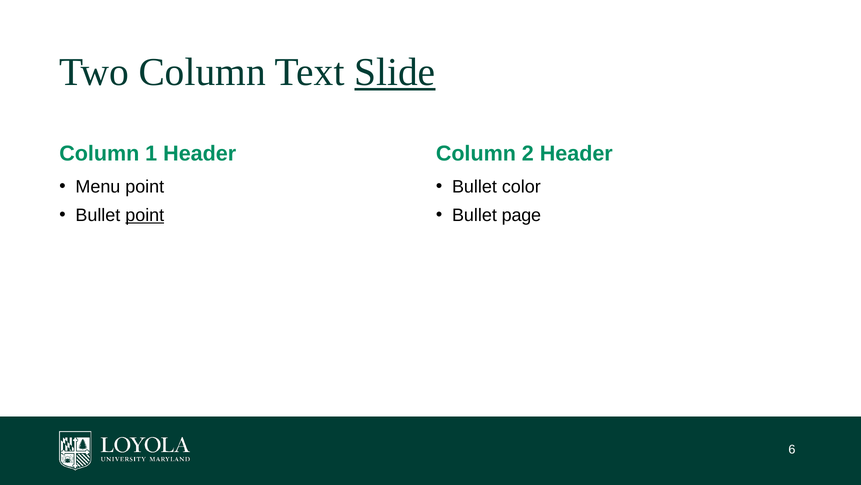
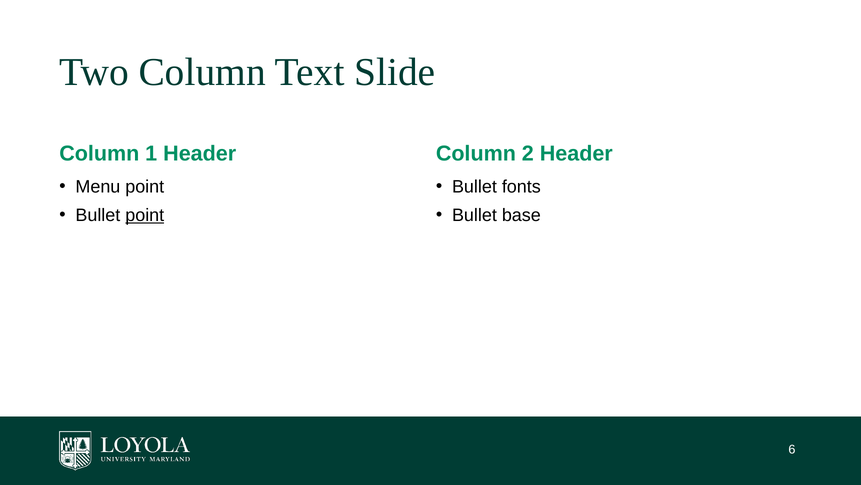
Slide underline: present -> none
color: color -> fonts
page: page -> base
